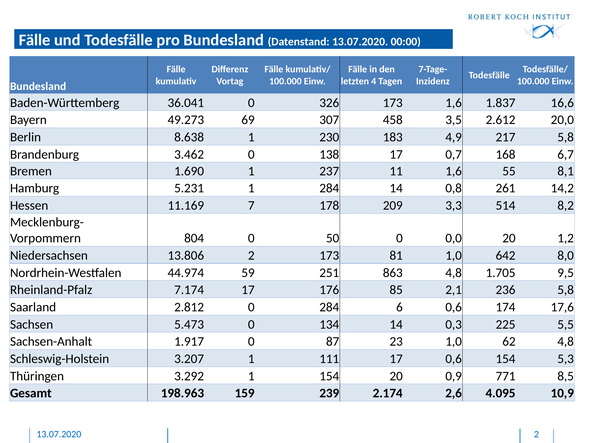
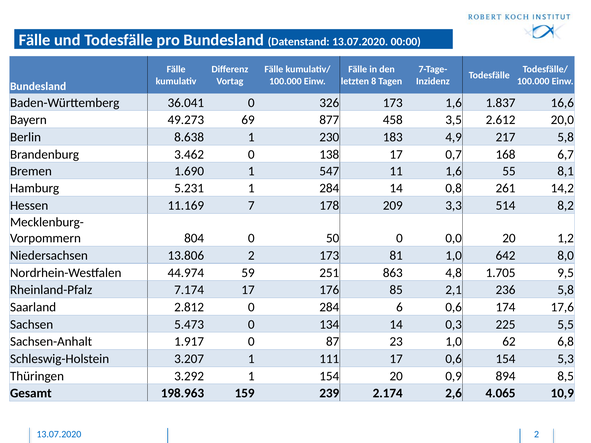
4: 4 -> 8
307: 307 -> 877
237: 237 -> 547
62 4,8: 4,8 -> 6,8
771: 771 -> 894
4.095: 4.095 -> 4.065
